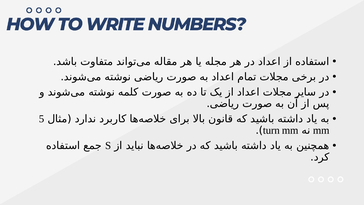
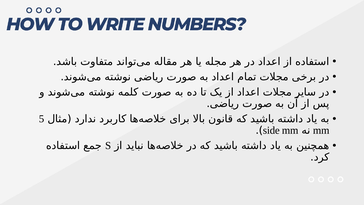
turn: turn -> side
